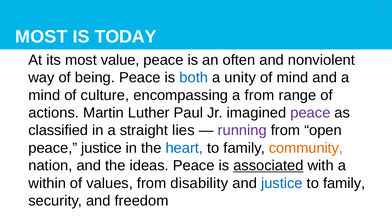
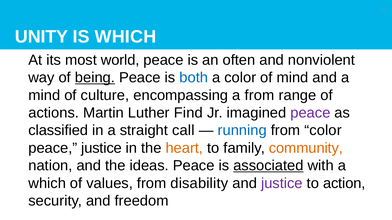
MOST at (41, 37): MOST -> UNITY
IS TODAY: TODAY -> WHICH
value: value -> world
being underline: none -> present
a unity: unity -> color
Paul: Paul -> Find
lies: lies -> call
running colour: purple -> blue
from open: open -> color
heart colour: blue -> orange
within at (47, 184): within -> which
justice at (282, 184) colour: blue -> purple
family at (344, 184): family -> action
